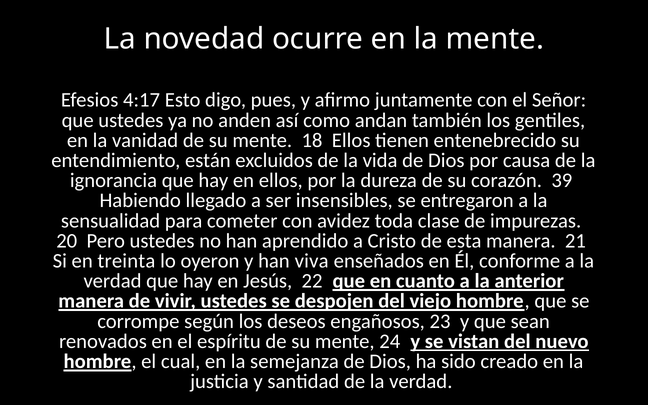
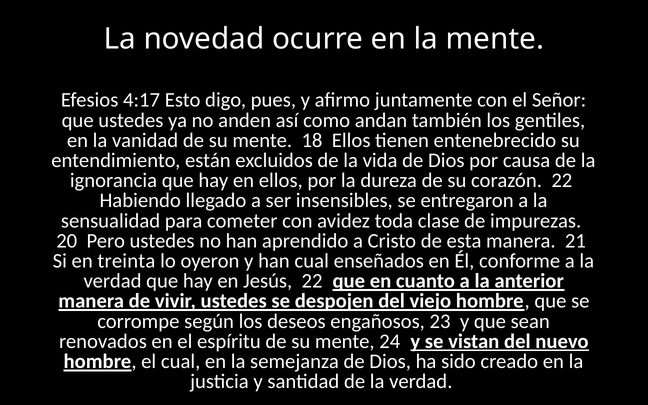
corazón 39: 39 -> 22
han viva: viva -> cual
